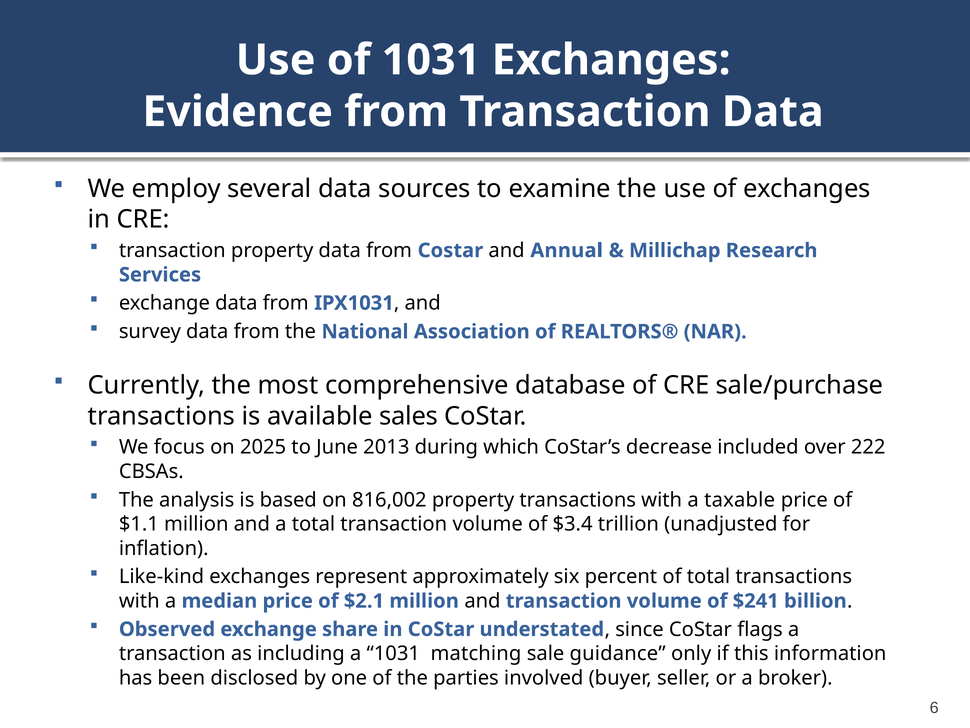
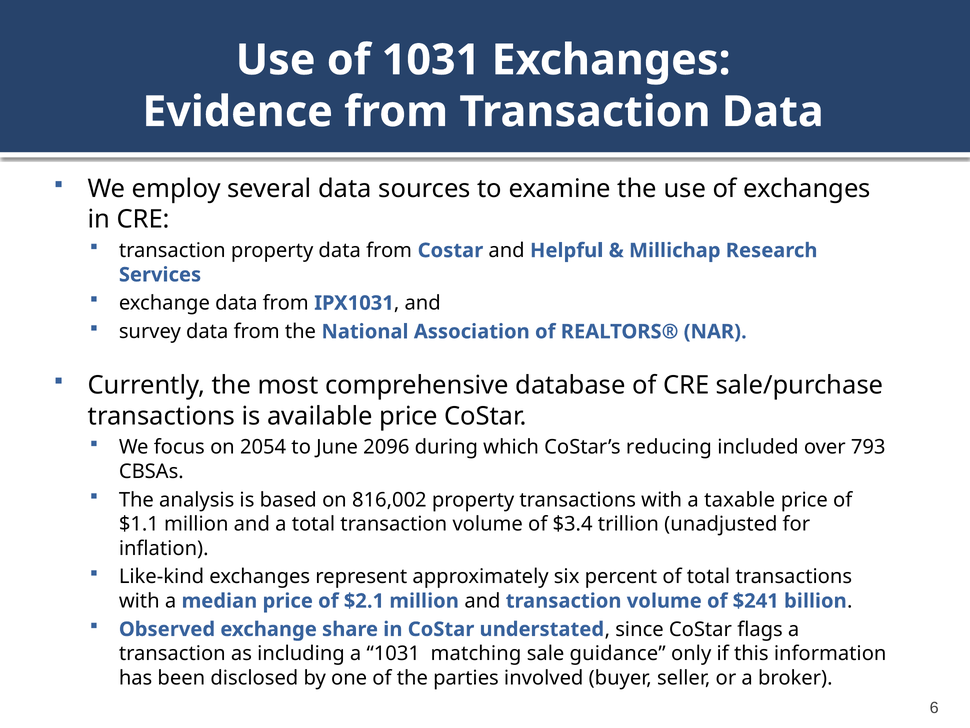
Annual: Annual -> Helpful
available sales: sales -> price
2025: 2025 -> 2054
2013: 2013 -> 2096
decrease: decrease -> reducing
222: 222 -> 793
